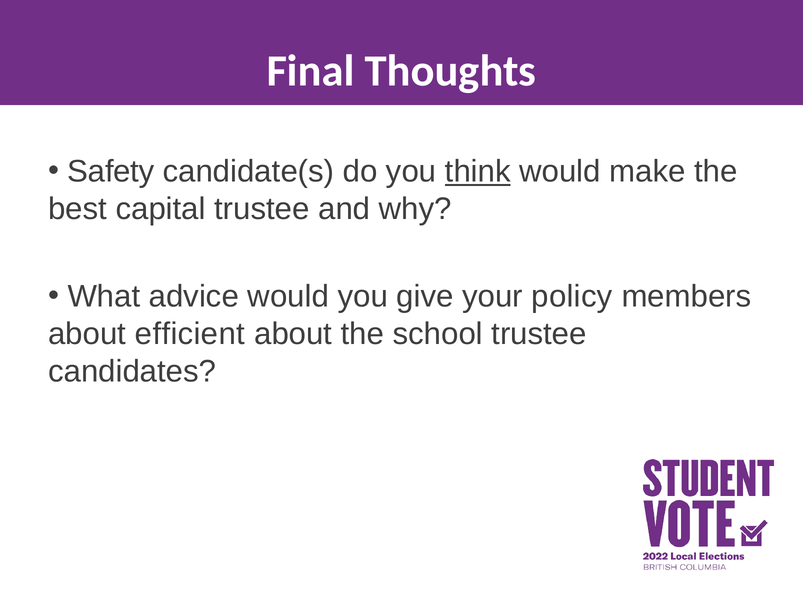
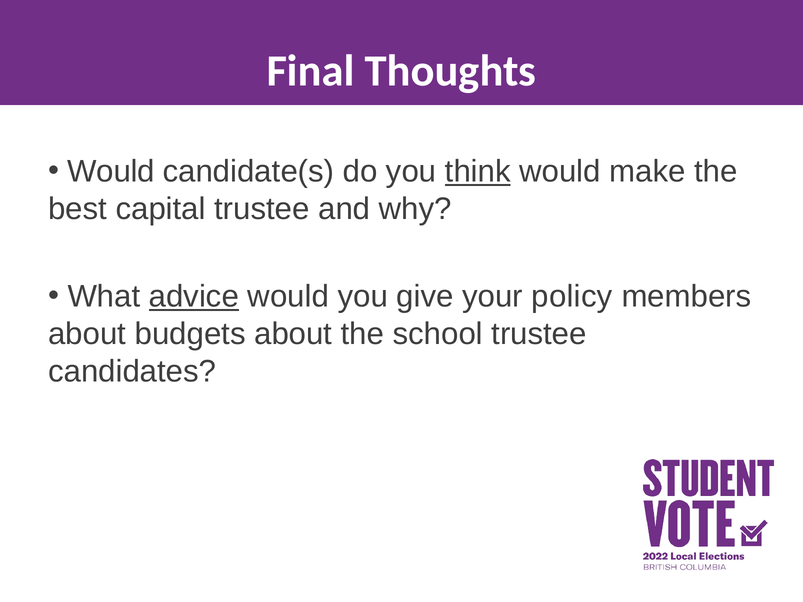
Safety at (111, 172): Safety -> Would
advice underline: none -> present
efficient: efficient -> budgets
